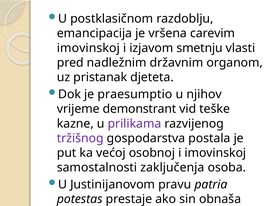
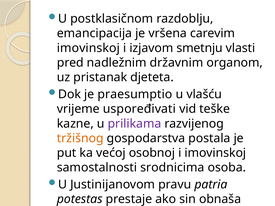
njihov: njihov -> vlašću
demonstrant: demonstrant -> uspoređivati
tržišnog colour: purple -> orange
zaključenja: zaključenja -> srodnicima
